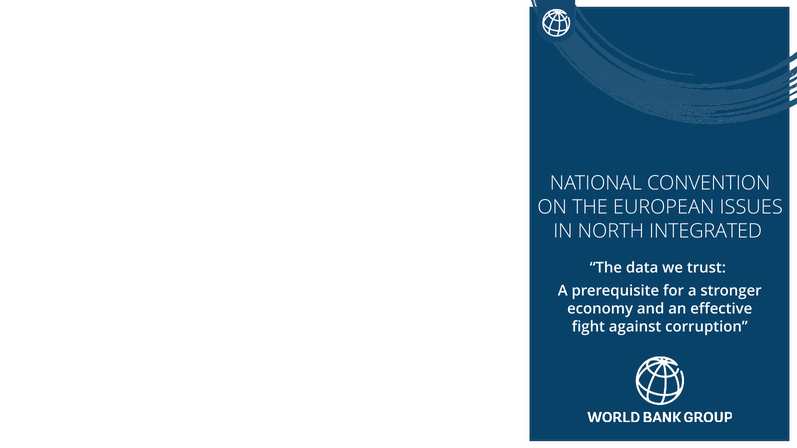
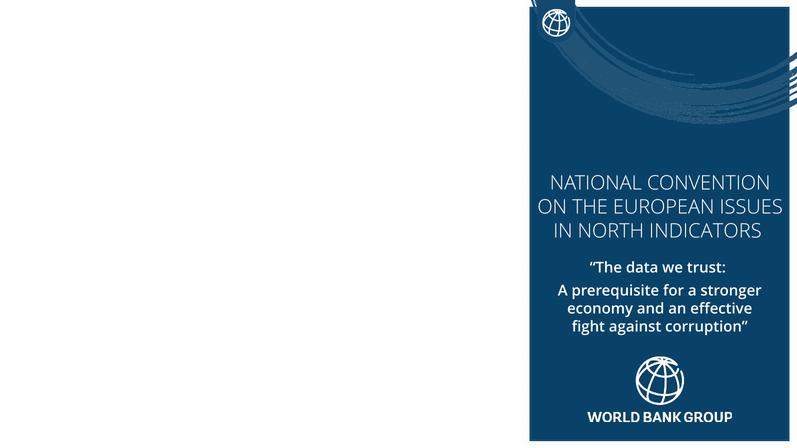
INTEGRATED: INTEGRATED -> INDICATORS
